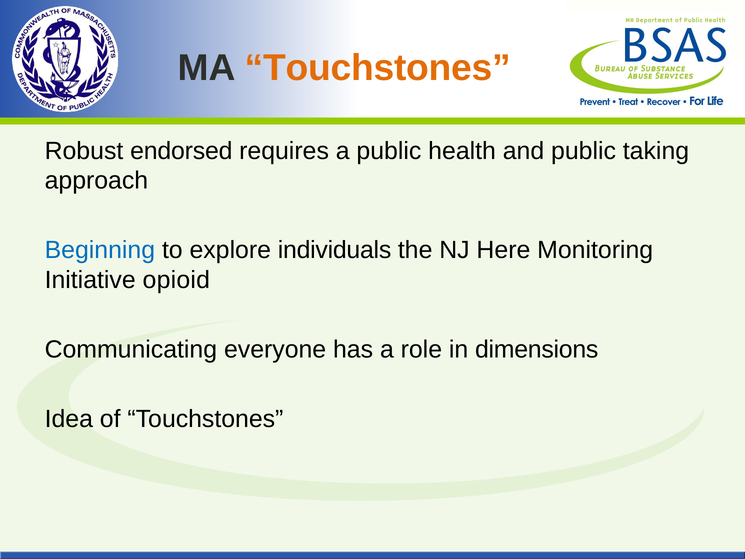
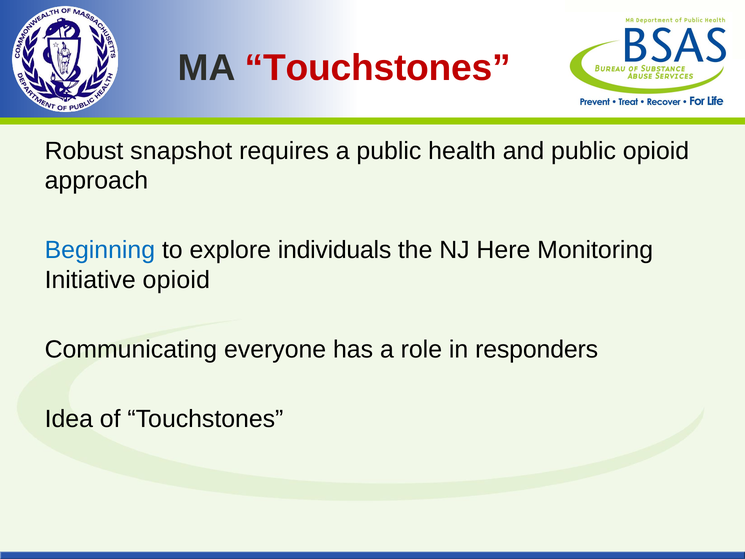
Touchstones at (378, 68) colour: orange -> red
endorsed: endorsed -> snapshot
public taking: taking -> opioid
dimensions: dimensions -> responders
